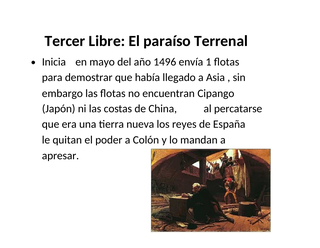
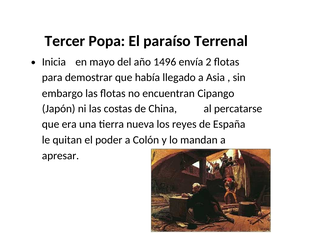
Libre: Libre -> Popa
1: 1 -> 2
